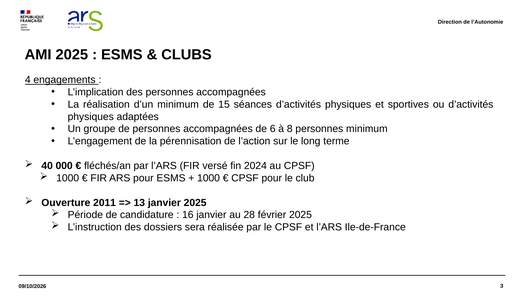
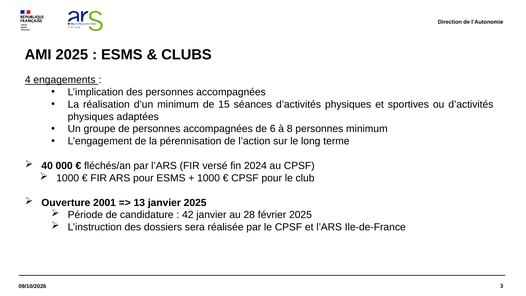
2011: 2011 -> 2001
16: 16 -> 42
